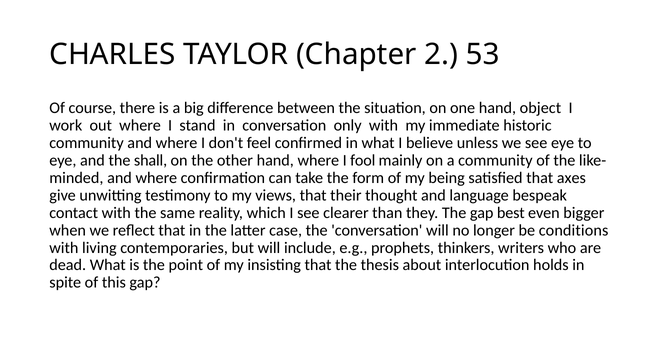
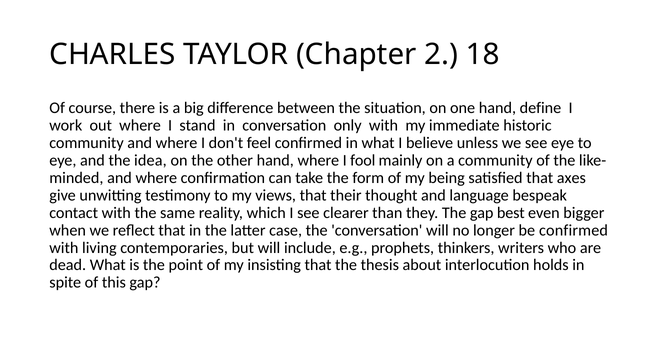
53: 53 -> 18
object: object -> define
shall: shall -> idea
be conditions: conditions -> confirmed
